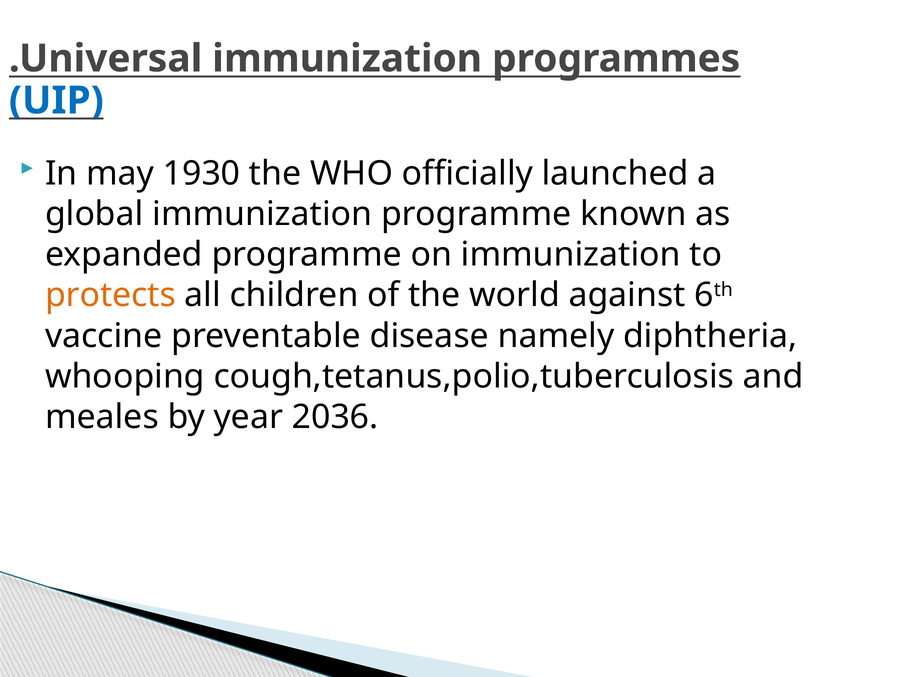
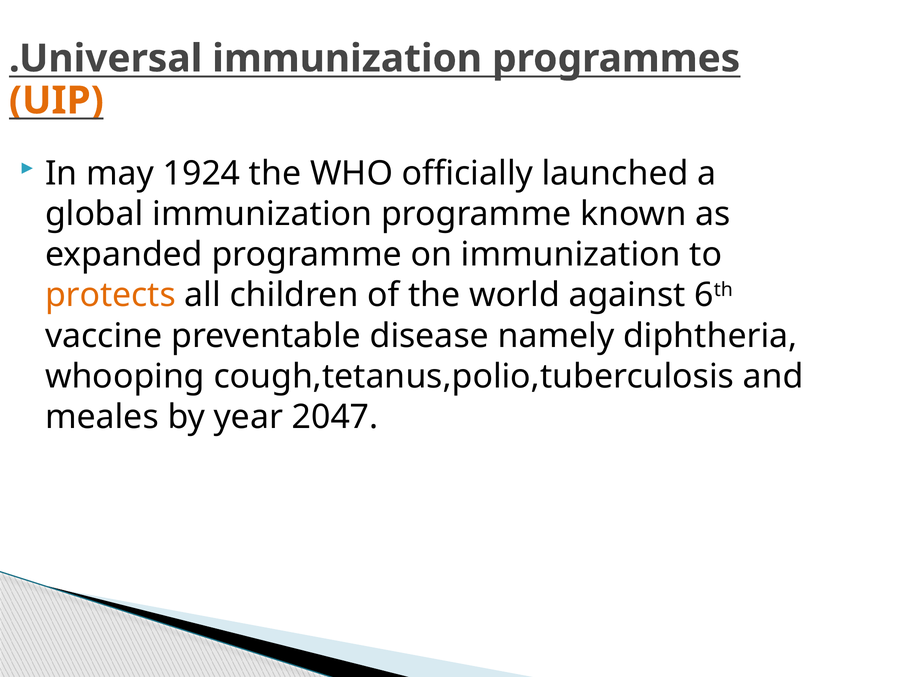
UIP colour: blue -> orange
1930: 1930 -> 1924
2036: 2036 -> 2047
